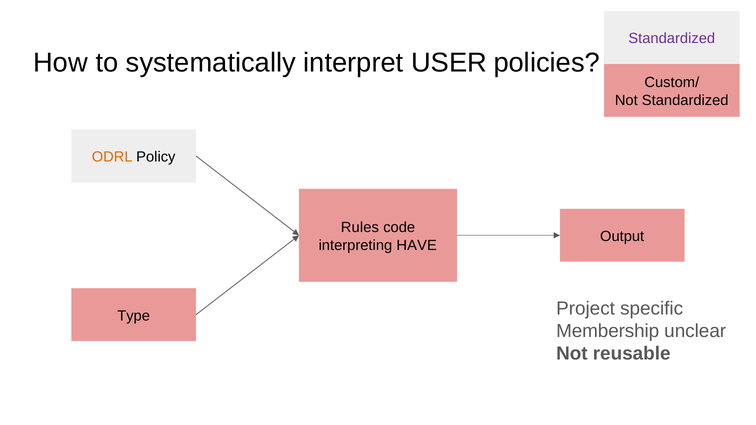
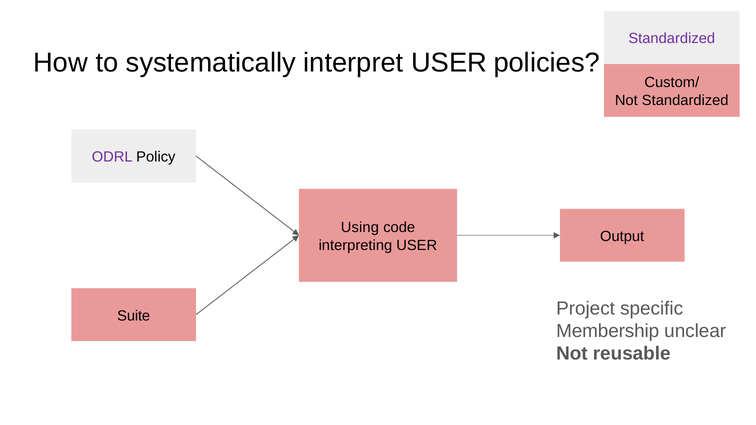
ODRL colour: orange -> purple
Rules: Rules -> Using
interpreting HAVE: HAVE -> USER
Type: Type -> Suite
